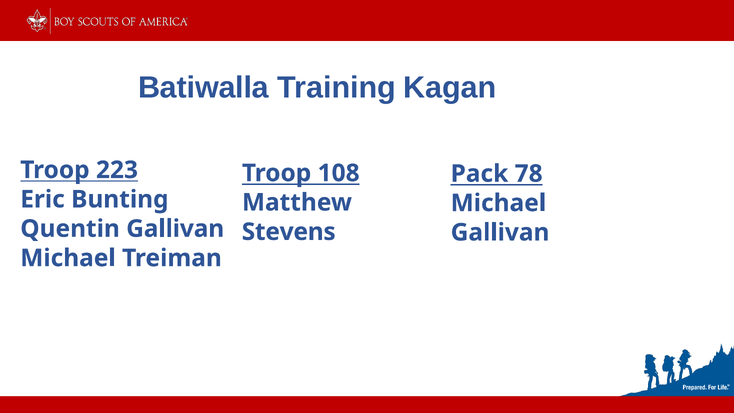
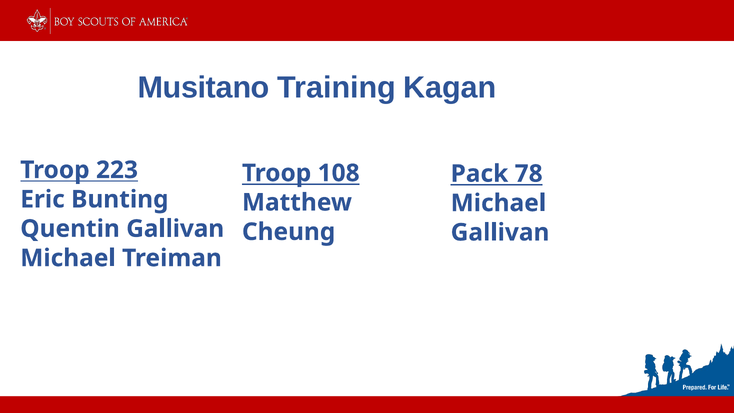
Batiwalla: Batiwalla -> Musitano
Stevens: Stevens -> Cheung
